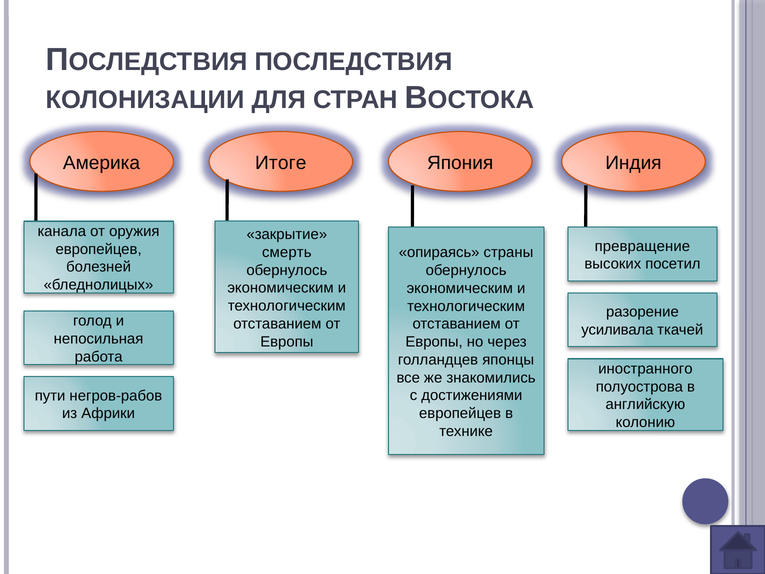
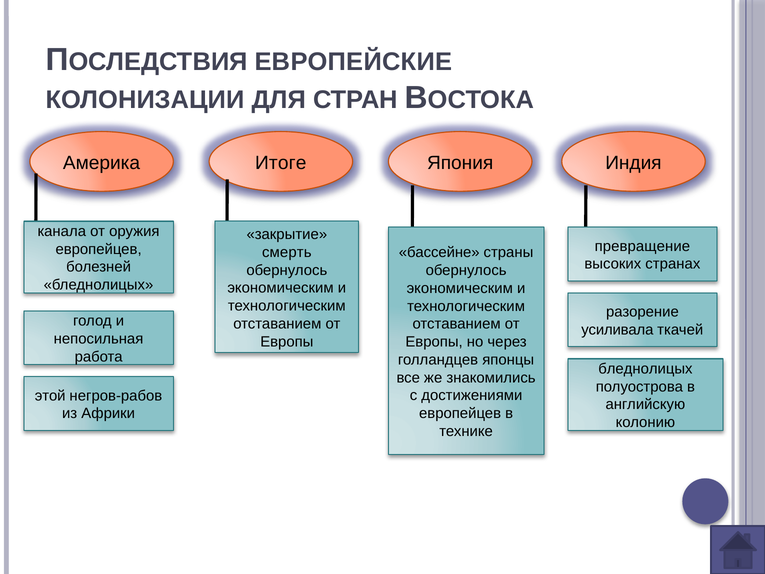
ПОСЛЕДСТВИЯ: ПОСЛЕДСТВИЯ -> ЕВРОПЕЙСКИЕ
опираясь: опираясь -> бассейне
посетил: посетил -> странах
иностранного at (645, 369): иностранного -> бледнолицых
пути: пути -> этой
